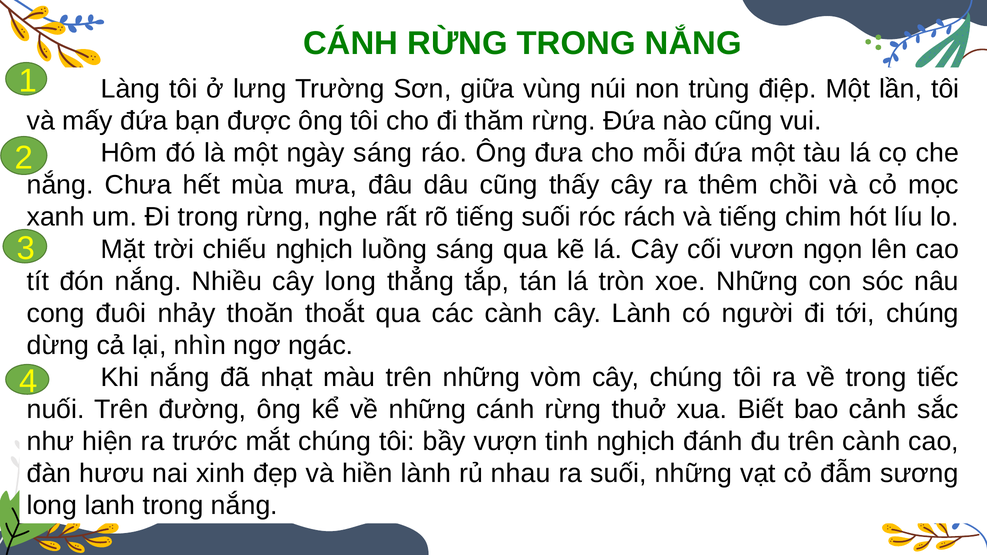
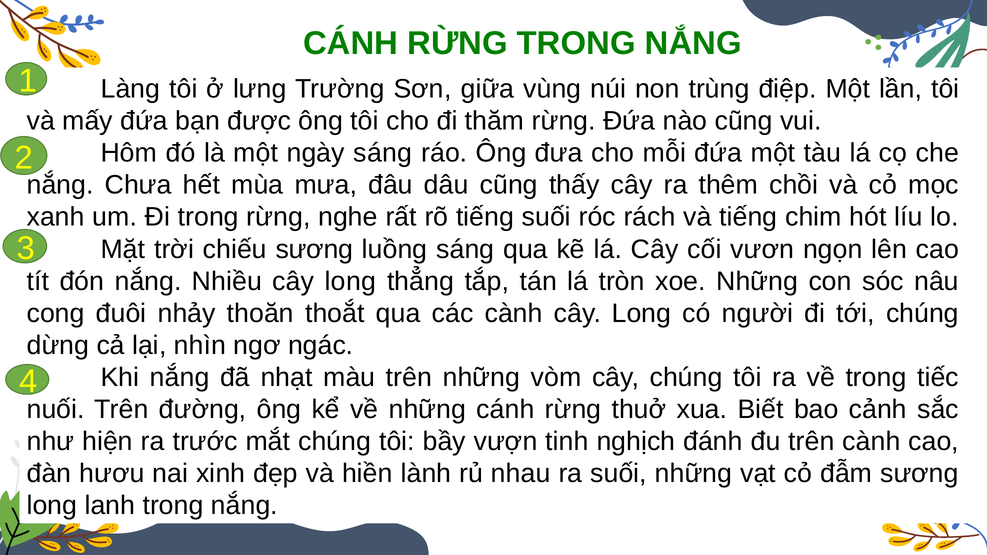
chiếu nghịch: nghịch -> sương
cành cây Lành: Lành -> Long
